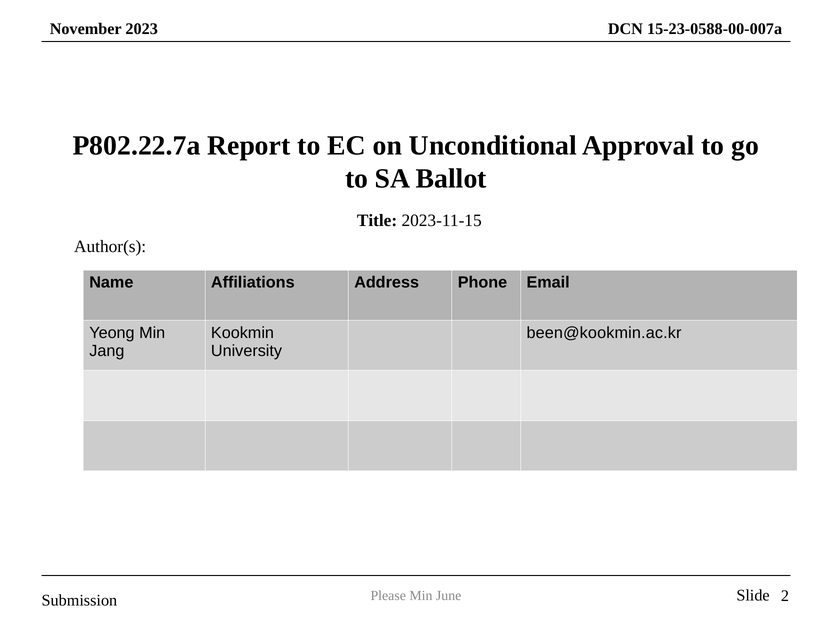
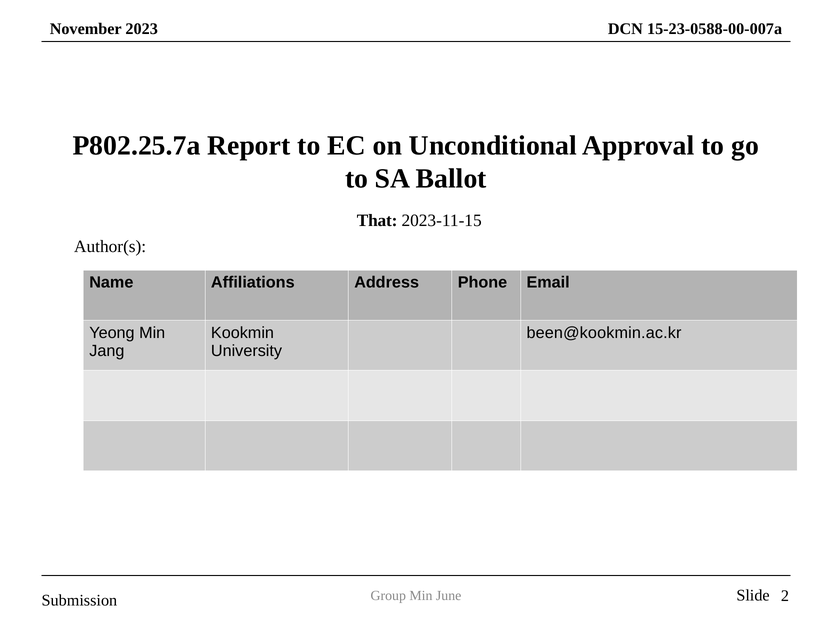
P802.22.7a: P802.22.7a -> P802.25.7a
Title: Title -> That
Please: Please -> Group
